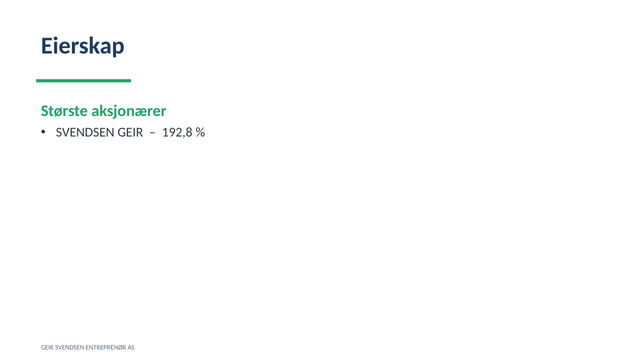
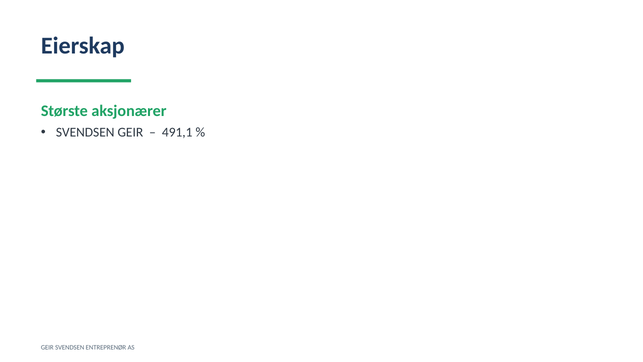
192,8: 192,8 -> 491,1
